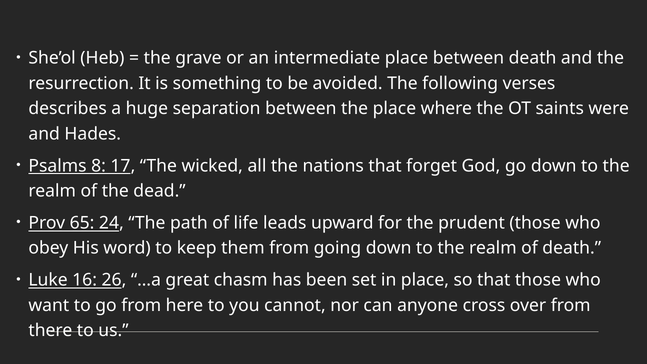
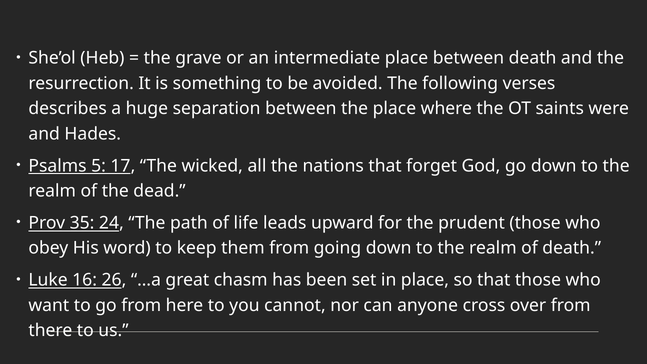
8: 8 -> 5
65: 65 -> 35
